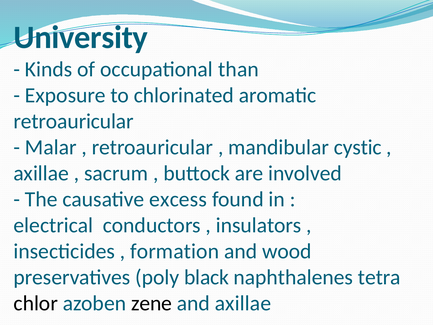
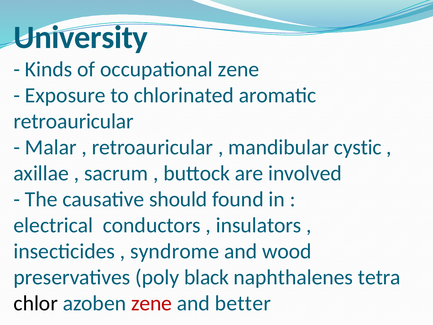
occupational than: than -> zene
excess: excess -> should
formation: formation -> syndrome
zene at (152, 303) colour: black -> red
and axillae: axillae -> better
